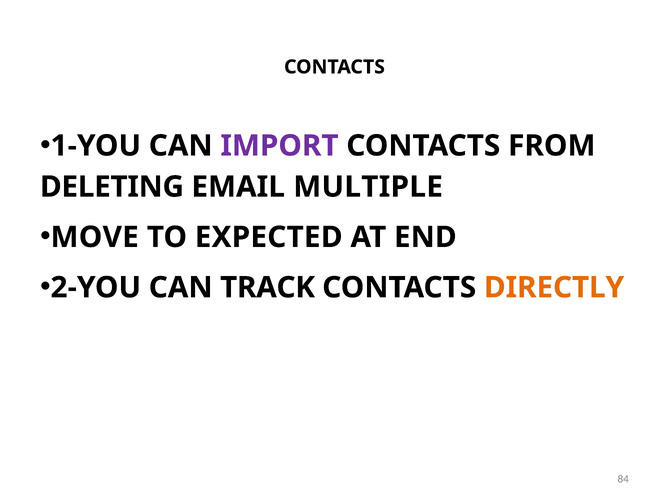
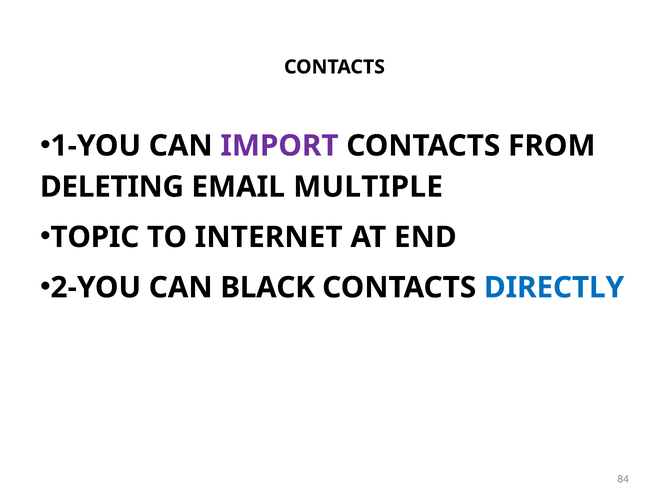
MOVE: MOVE -> TOPIC
EXPECTED: EXPECTED -> INTERNET
TRACK: TRACK -> BLACK
DIRECTLY colour: orange -> blue
